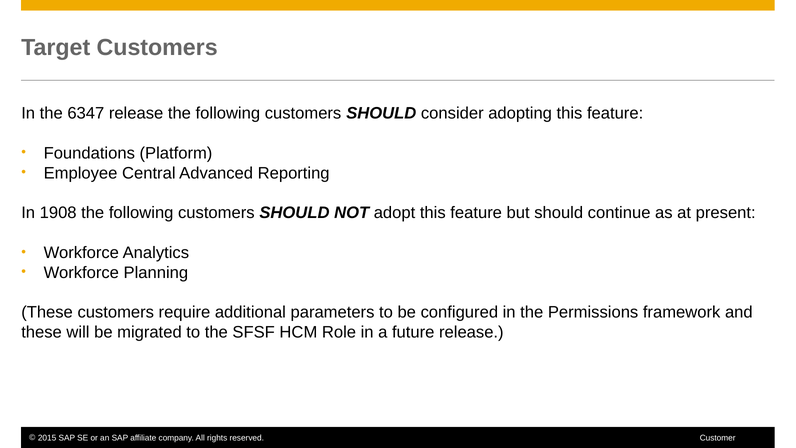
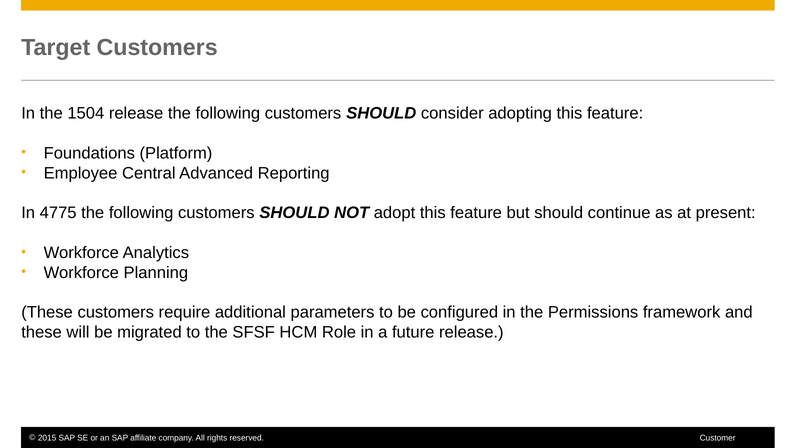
6347: 6347 -> 1504
1908: 1908 -> 4775
